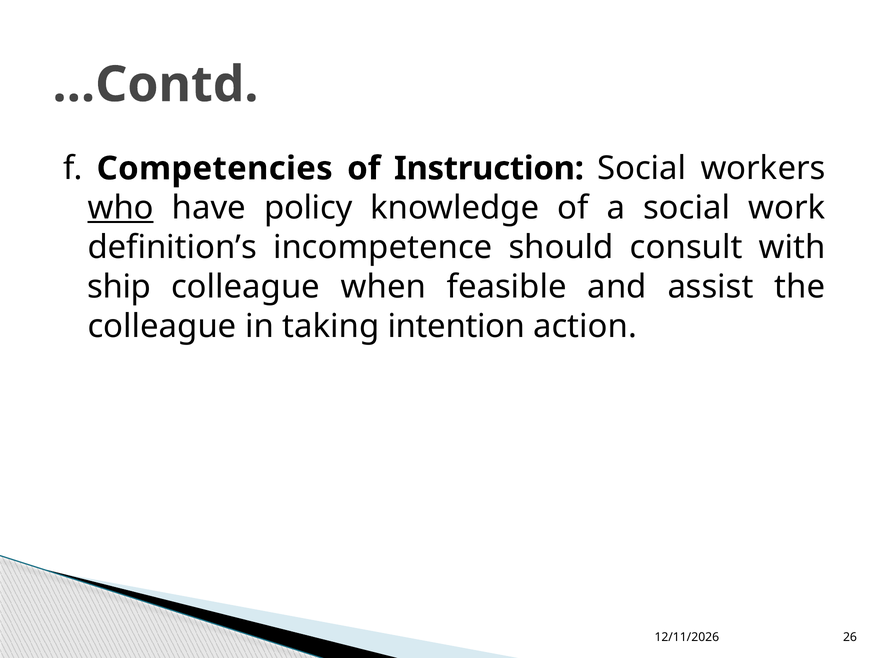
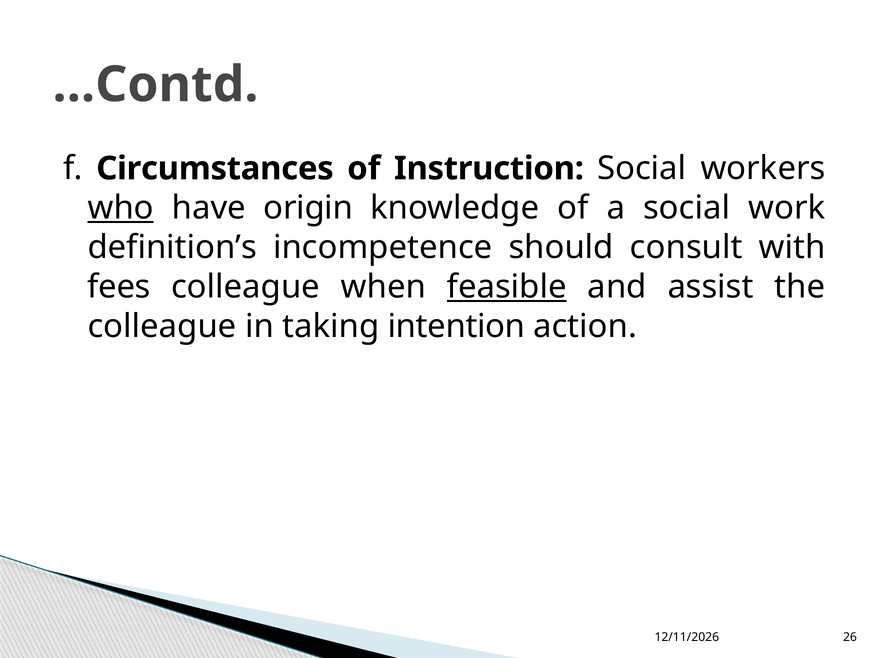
Competencies: Competencies -> Circumstances
policy: policy -> origin
ship: ship -> fees
feasible underline: none -> present
